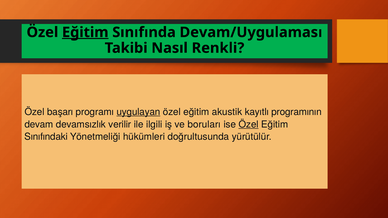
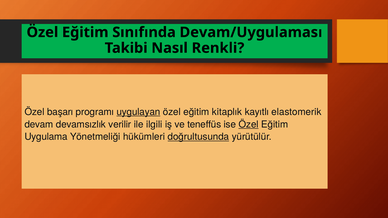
Eğitim at (85, 32) underline: present -> none
akustik: akustik -> kitaplık
programının: programının -> elastomerik
boruları: boruları -> teneffüs
Sınıfındaki: Sınıfındaki -> Uygulama
doğrultusunda underline: none -> present
